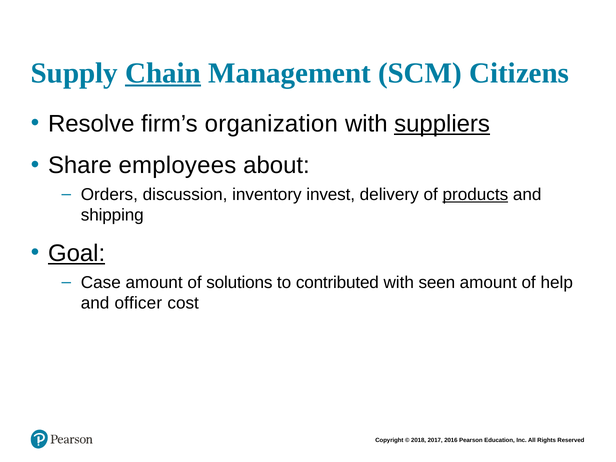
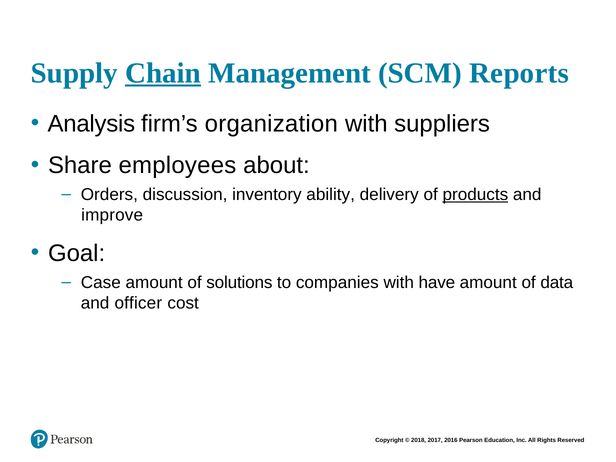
Citizens: Citizens -> Reports
Resolve: Resolve -> Analysis
suppliers underline: present -> none
invest: invest -> ability
shipping: shipping -> improve
Goal underline: present -> none
contributed: contributed -> companies
seen: seen -> have
help: help -> data
